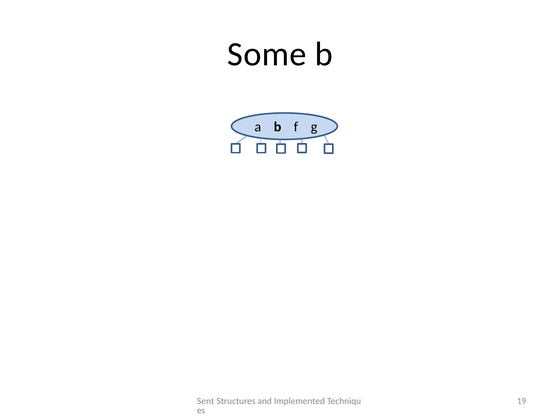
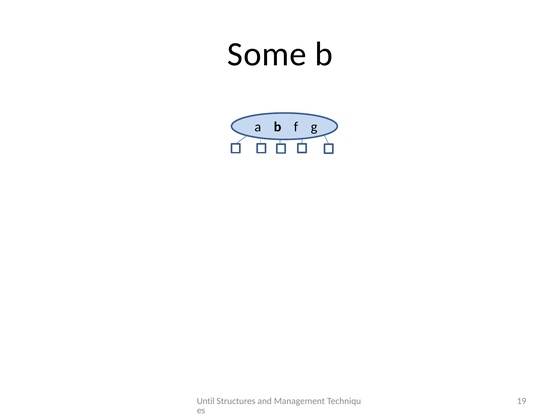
Sent: Sent -> Until
Implemented: Implemented -> Management
